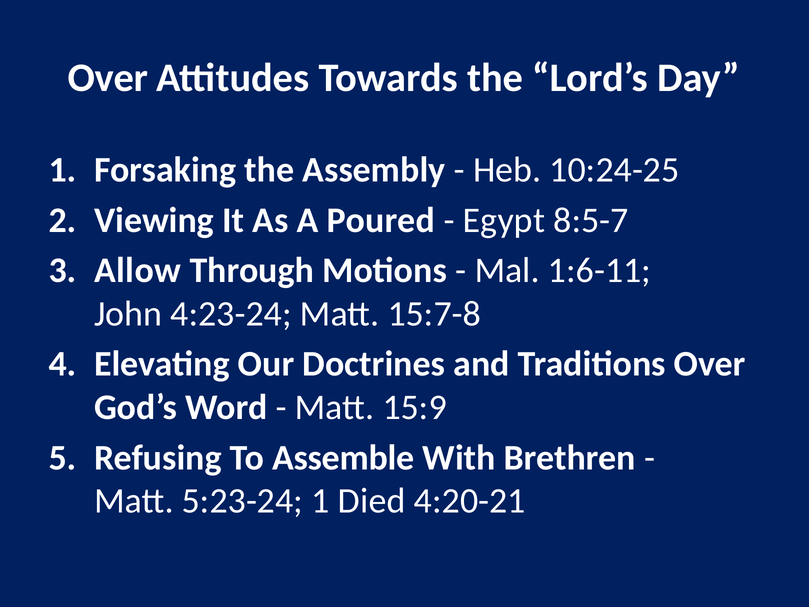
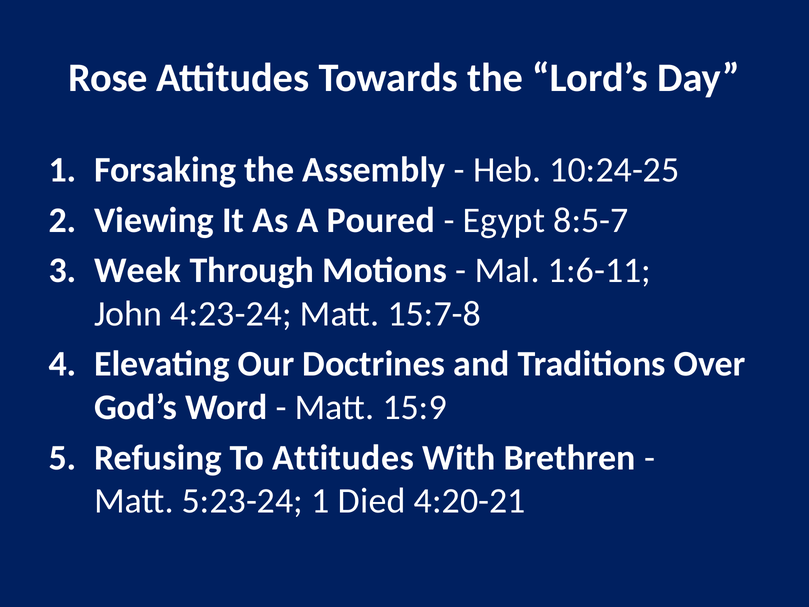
Over at (108, 78): Over -> Rose
Allow: Allow -> Week
To Assemble: Assemble -> Attitudes
